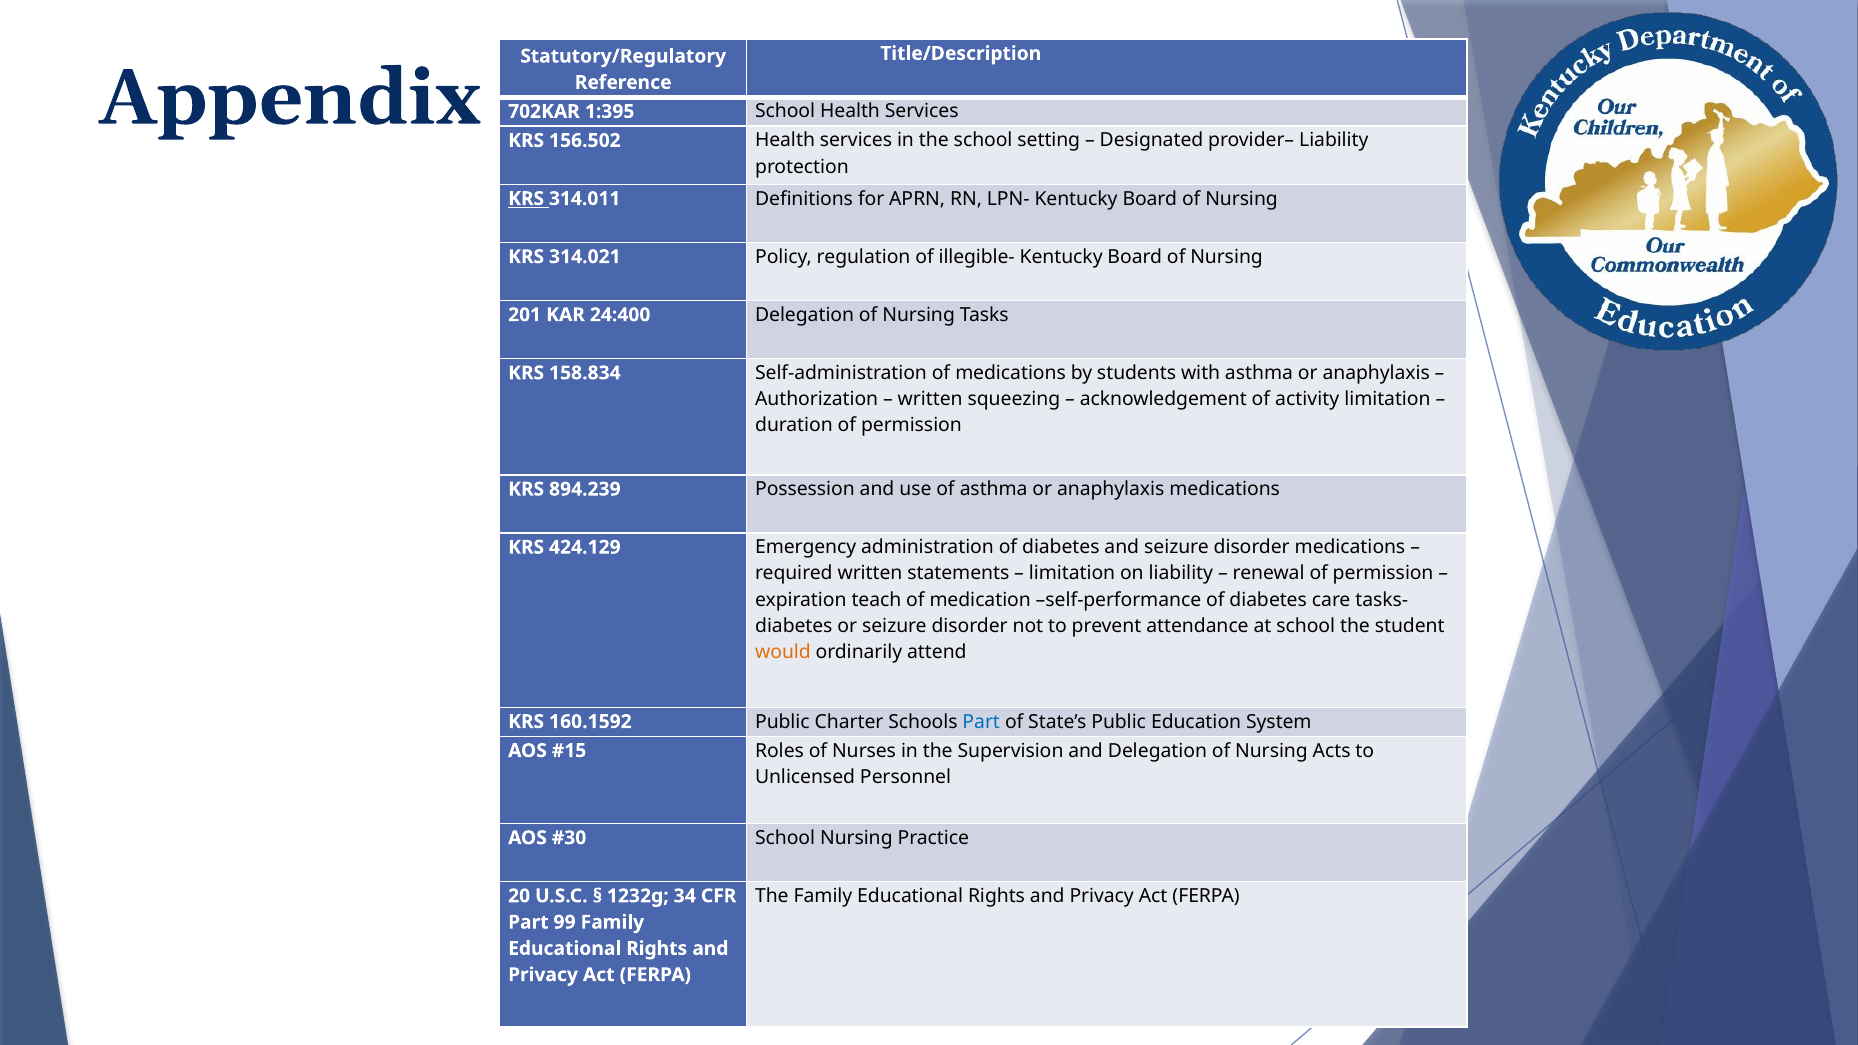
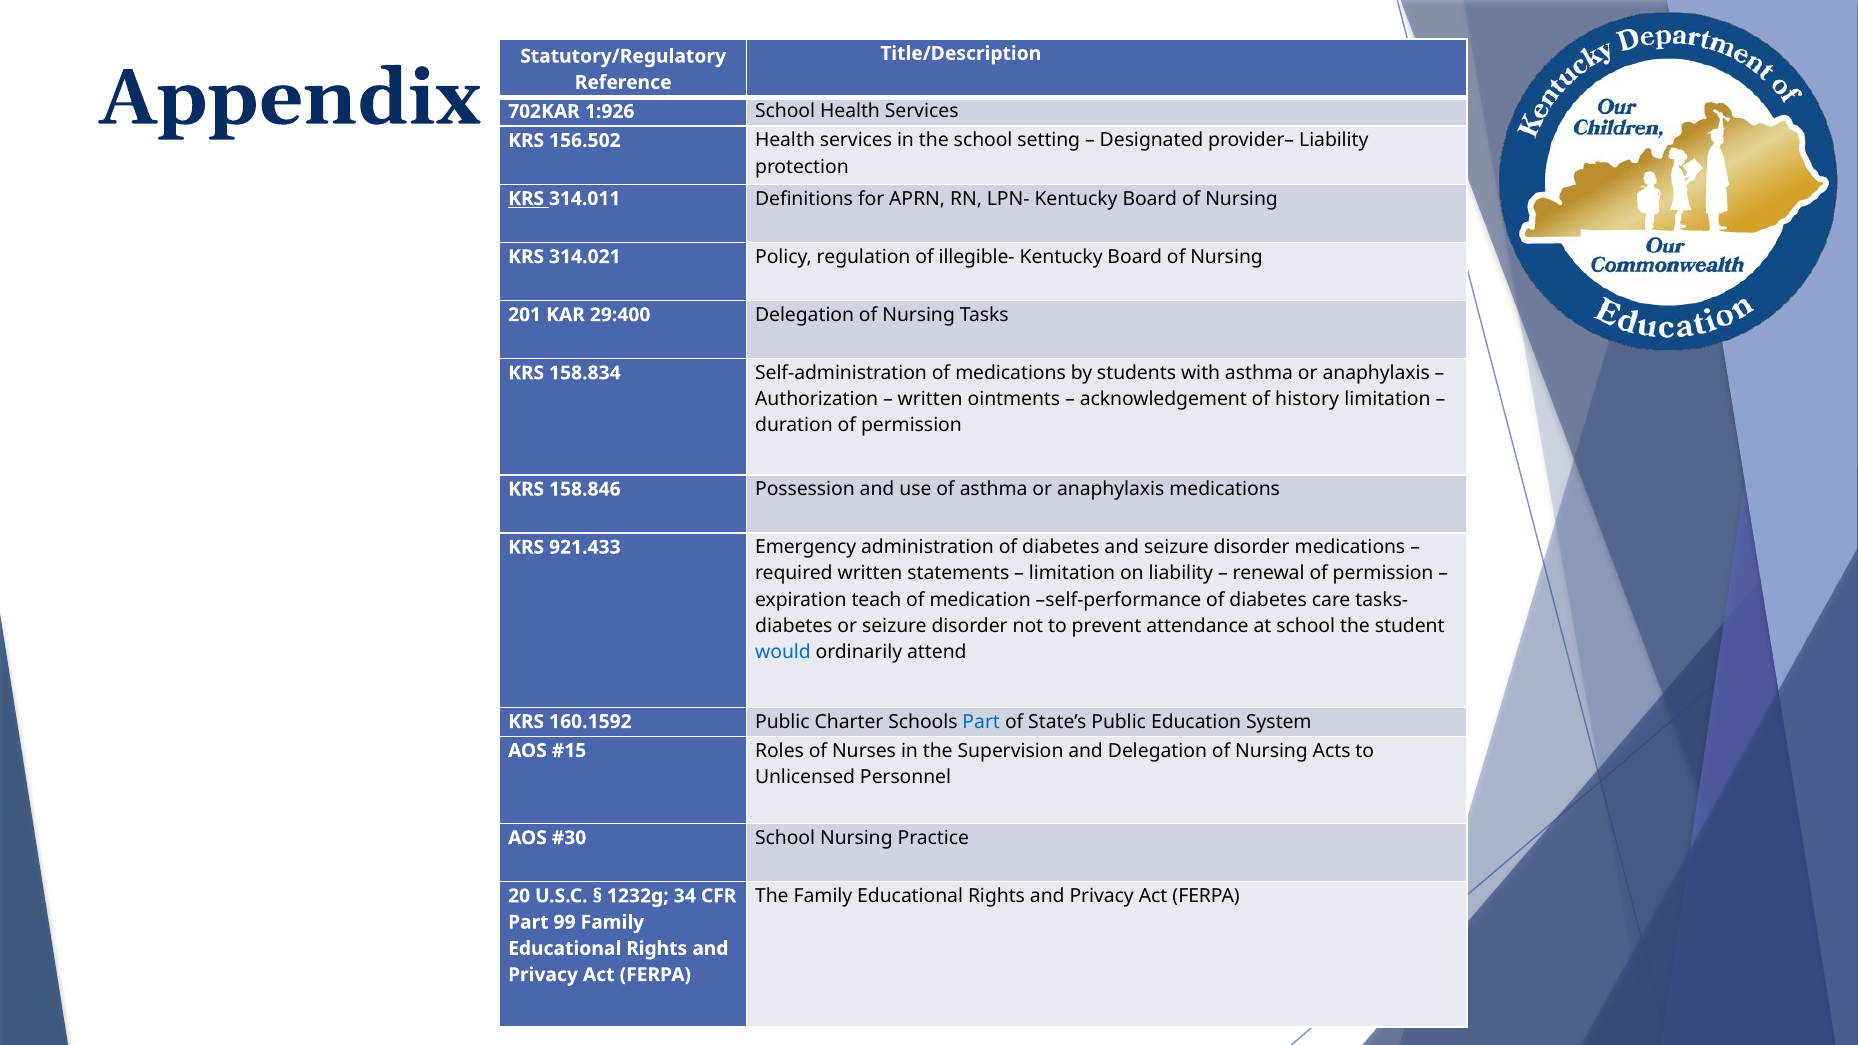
1:395: 1:395 -> 1:926
24:400: 24:400 -> 29:400
squeezing: squeezing -> ointments
activity: activity -> history
894.239: 894.239 -> 158.846
424.129: 424.129 -> 921.433
would colour: orange -> blue
